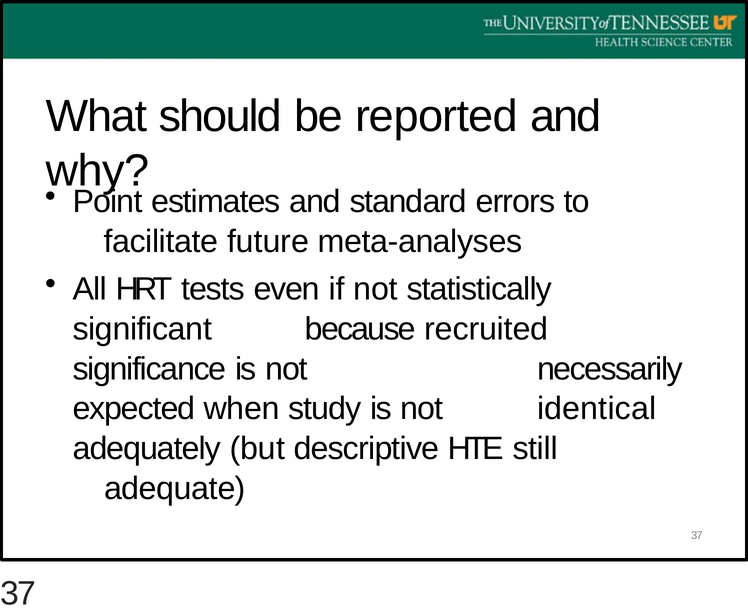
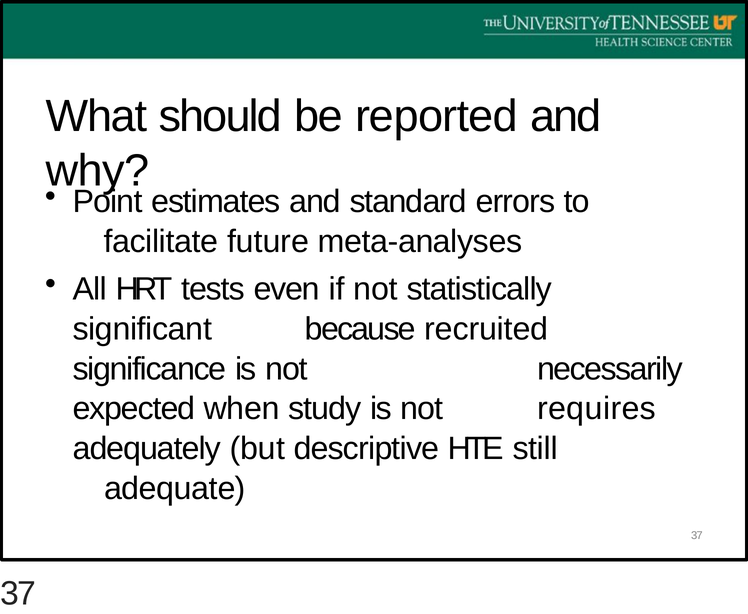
identical: identical -> requires
